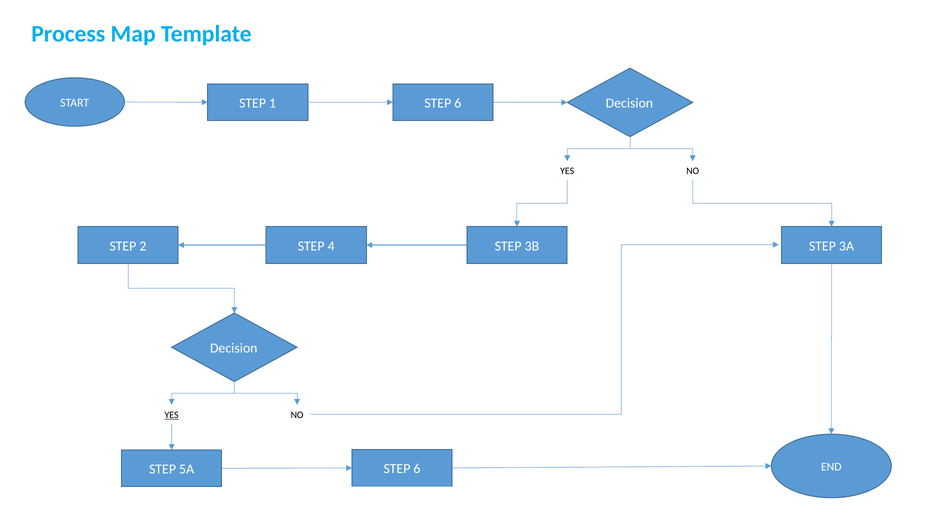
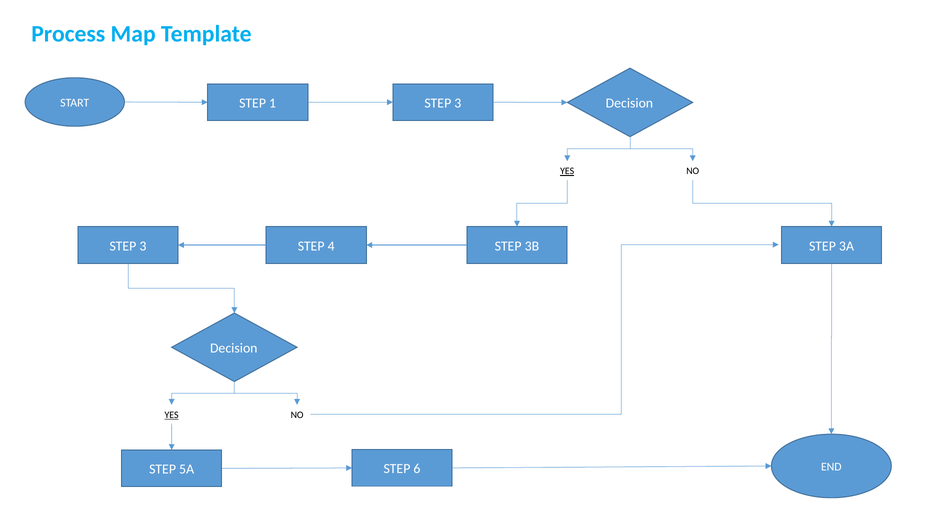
1 STEP 6: 6 -> 3
YES at (567, 171) underline: none -> present
2 at (143, 246): 2 -> 3
